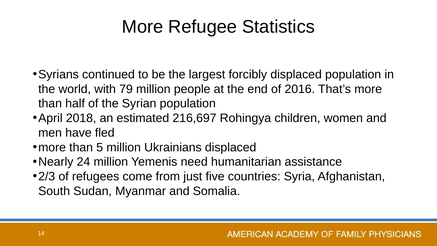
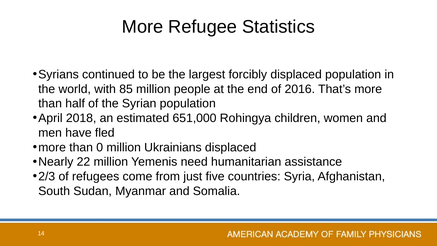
79: 79 -> 85
216,697: 216,697 -> 651,000
5: 5 -> 0
24: 24 -> 22
